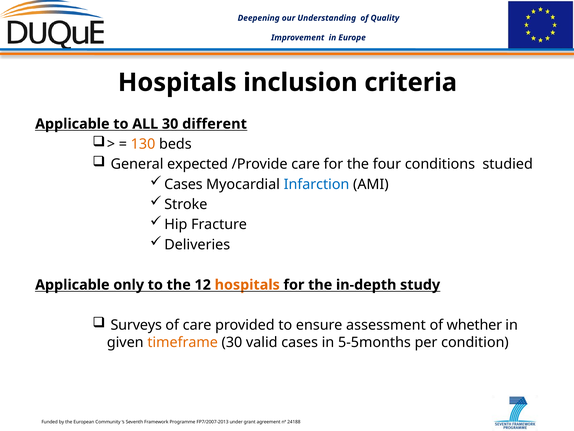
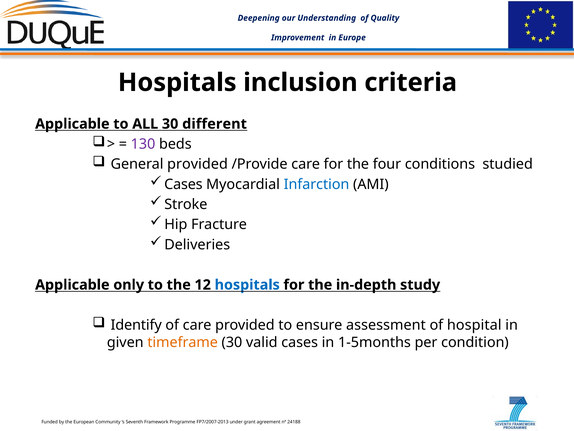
130 colour: orange -> purple
General expected: expected -> provided
hospitals at (247, 285) colour: orange -> blue
Surveys: Surveys -> Identify
whether: whether -> hospital
5-5months: 5-5months -> 1-5months
